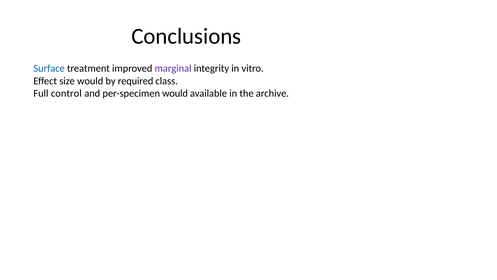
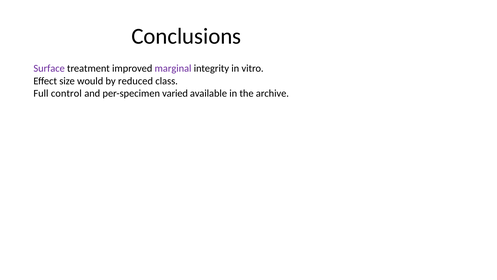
Surface colour: blue -> purple
required: required -> reduced
per-specimen would: would -> varied
